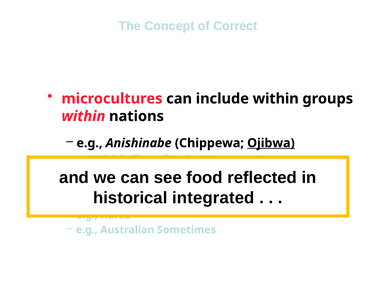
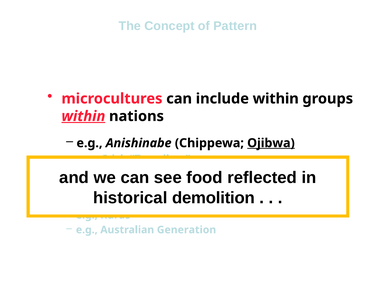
Correct: Correct -> Pattern
within at (83, 116) underline: none -> present
integrated: integrated -> demolition
Australian Sometimes: Sometimes -> Generation
